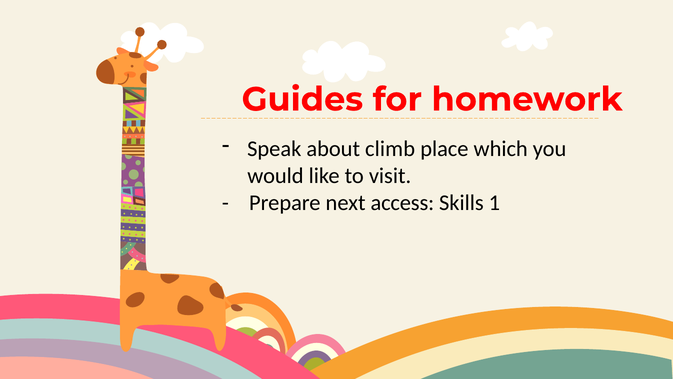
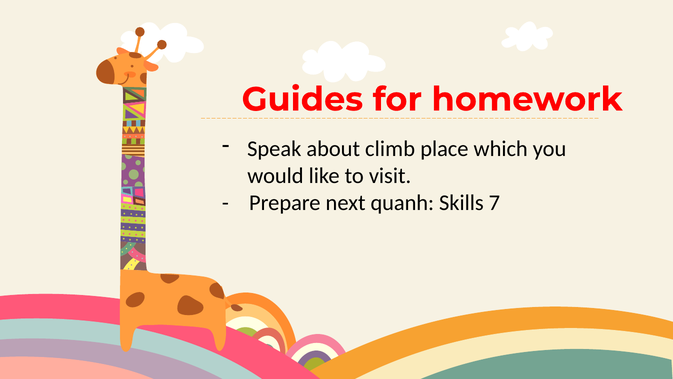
access: access -> quanh
1: 1 -> 7
